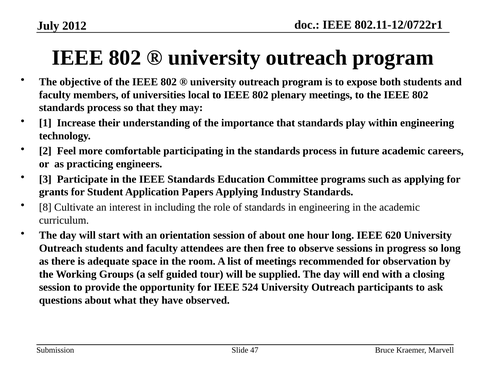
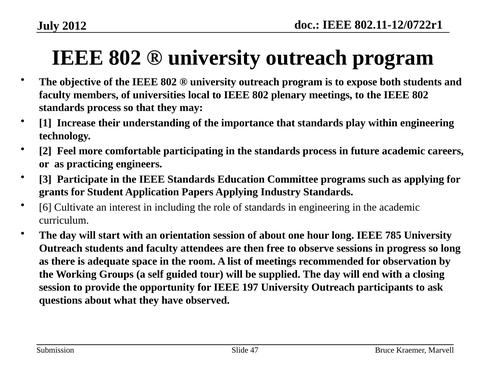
8: 8 -> 6
620: 620 -> 785
524: 524 -> 197
